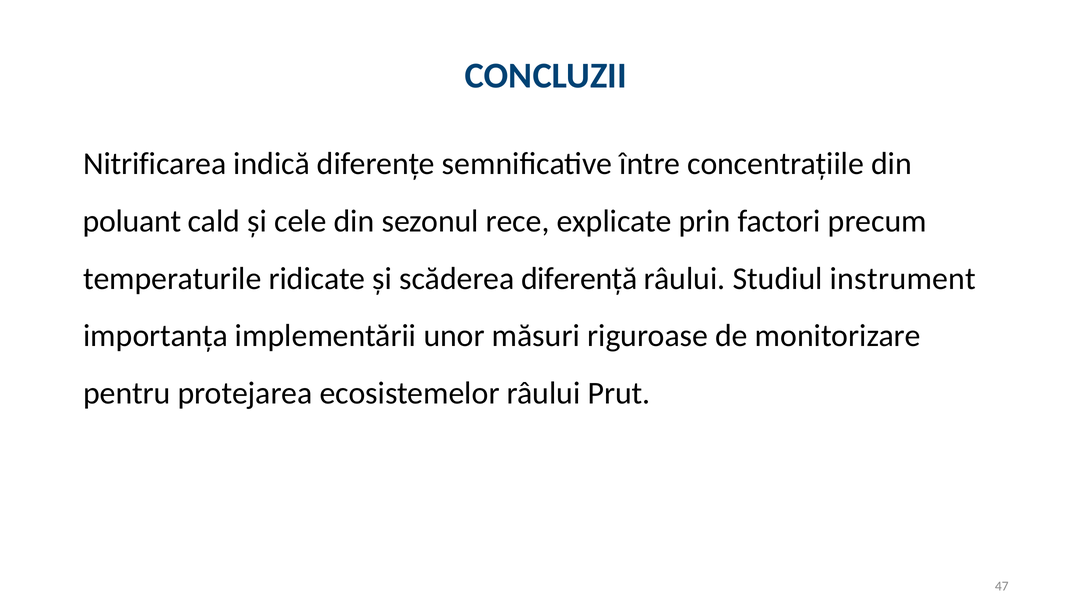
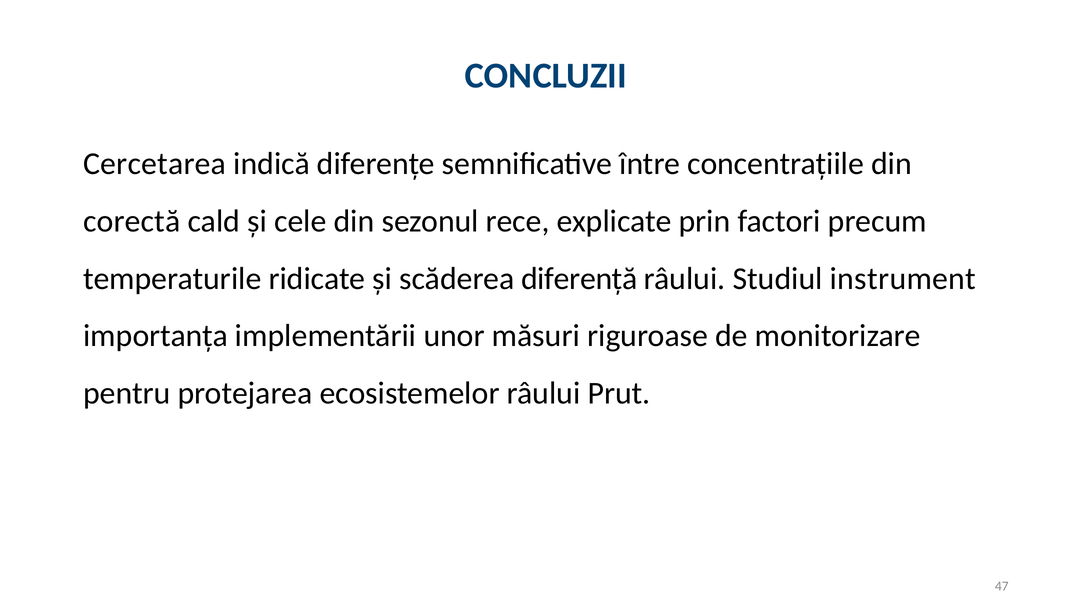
Nitrificarea: Nitrificarea -> Cercetarea
poluant: poluant -> corectă
